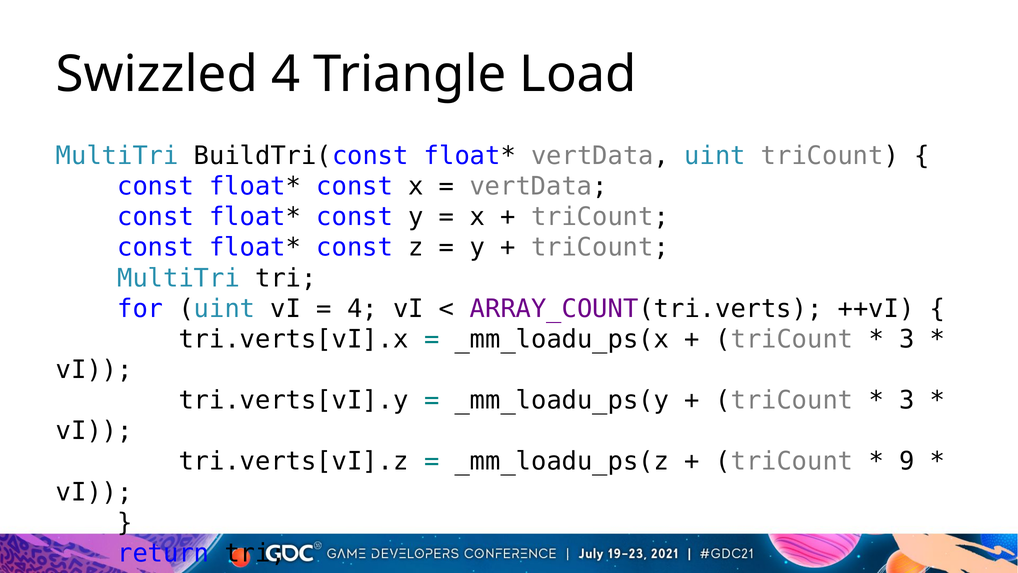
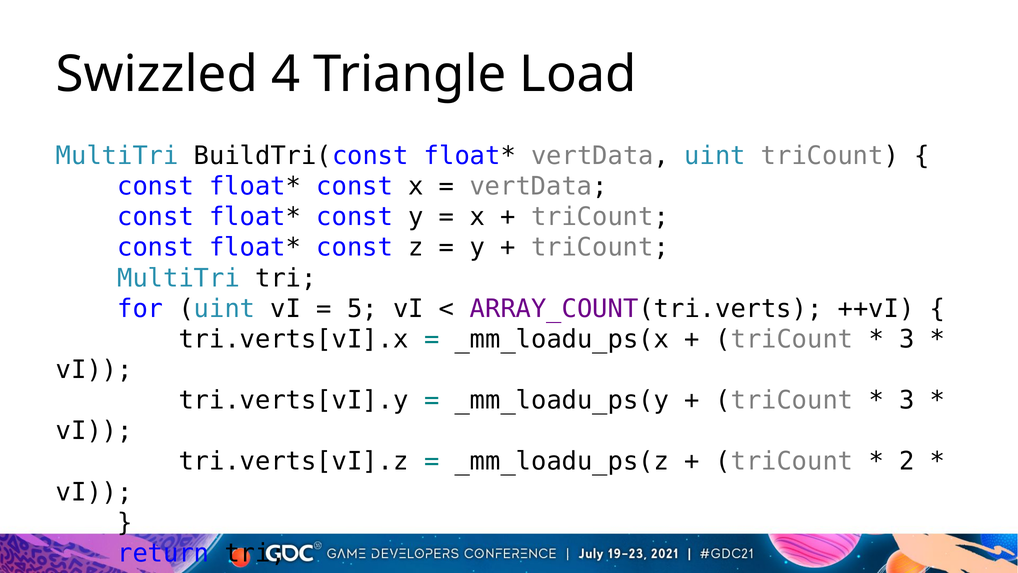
4 at (362, 309): 4 -> 5
9: 9 -> 2
